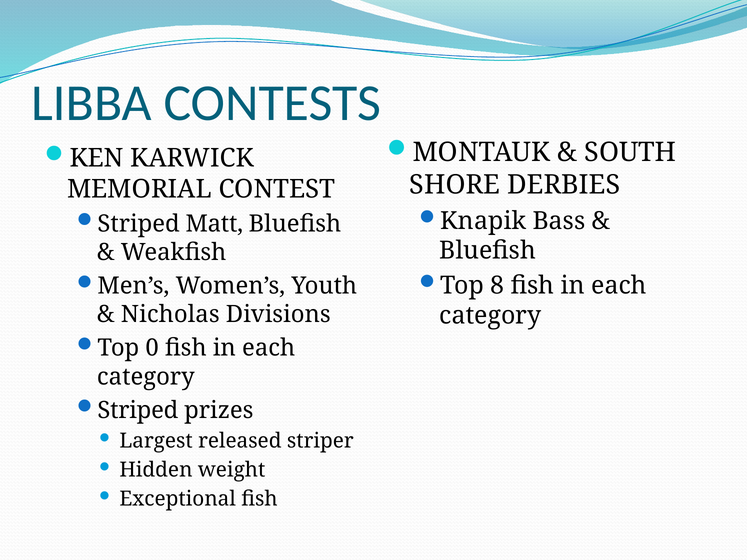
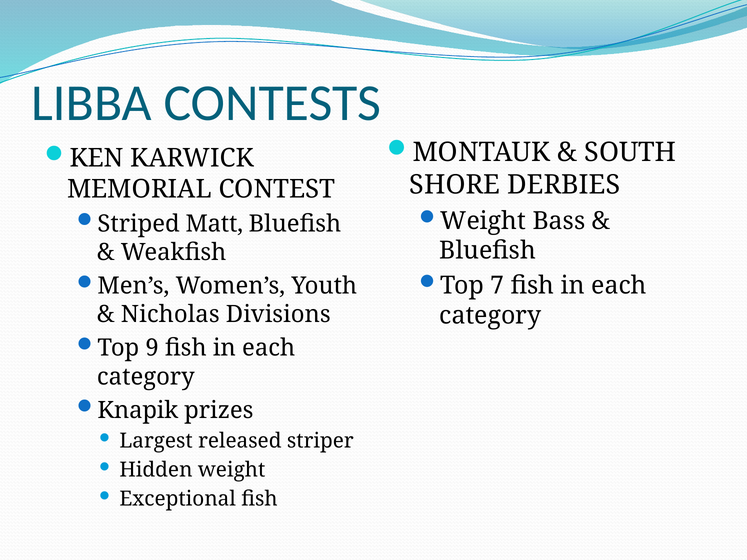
Knapik at (483, 221): Knapik -> Weight
8: 8 -> 7
0: 0 -> 9
Striped at (138, 410): Striped -> Knapik
